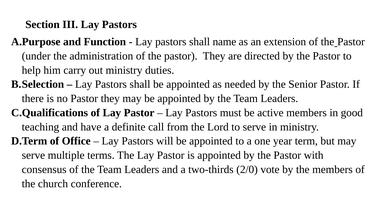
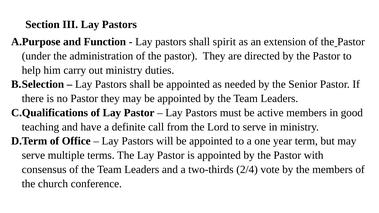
name: name -> spirit
2/0: 2/0 -> 2/4
